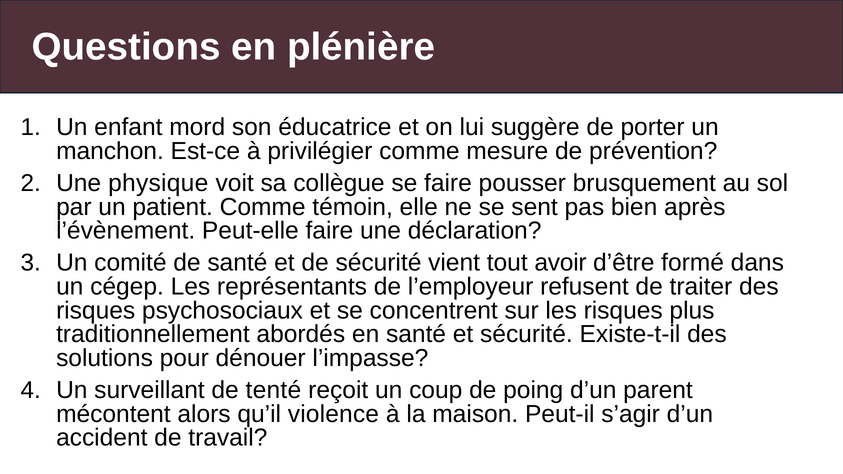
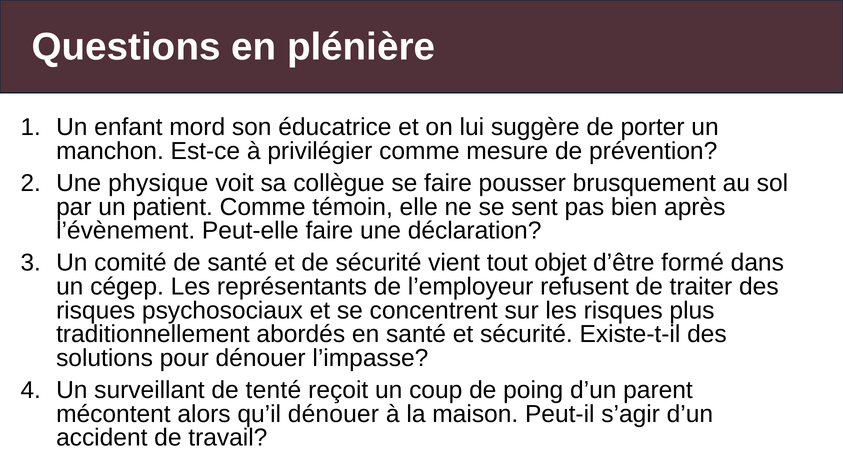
avoir: avoir -> objet
qu’il violence: violence -> dénouer
